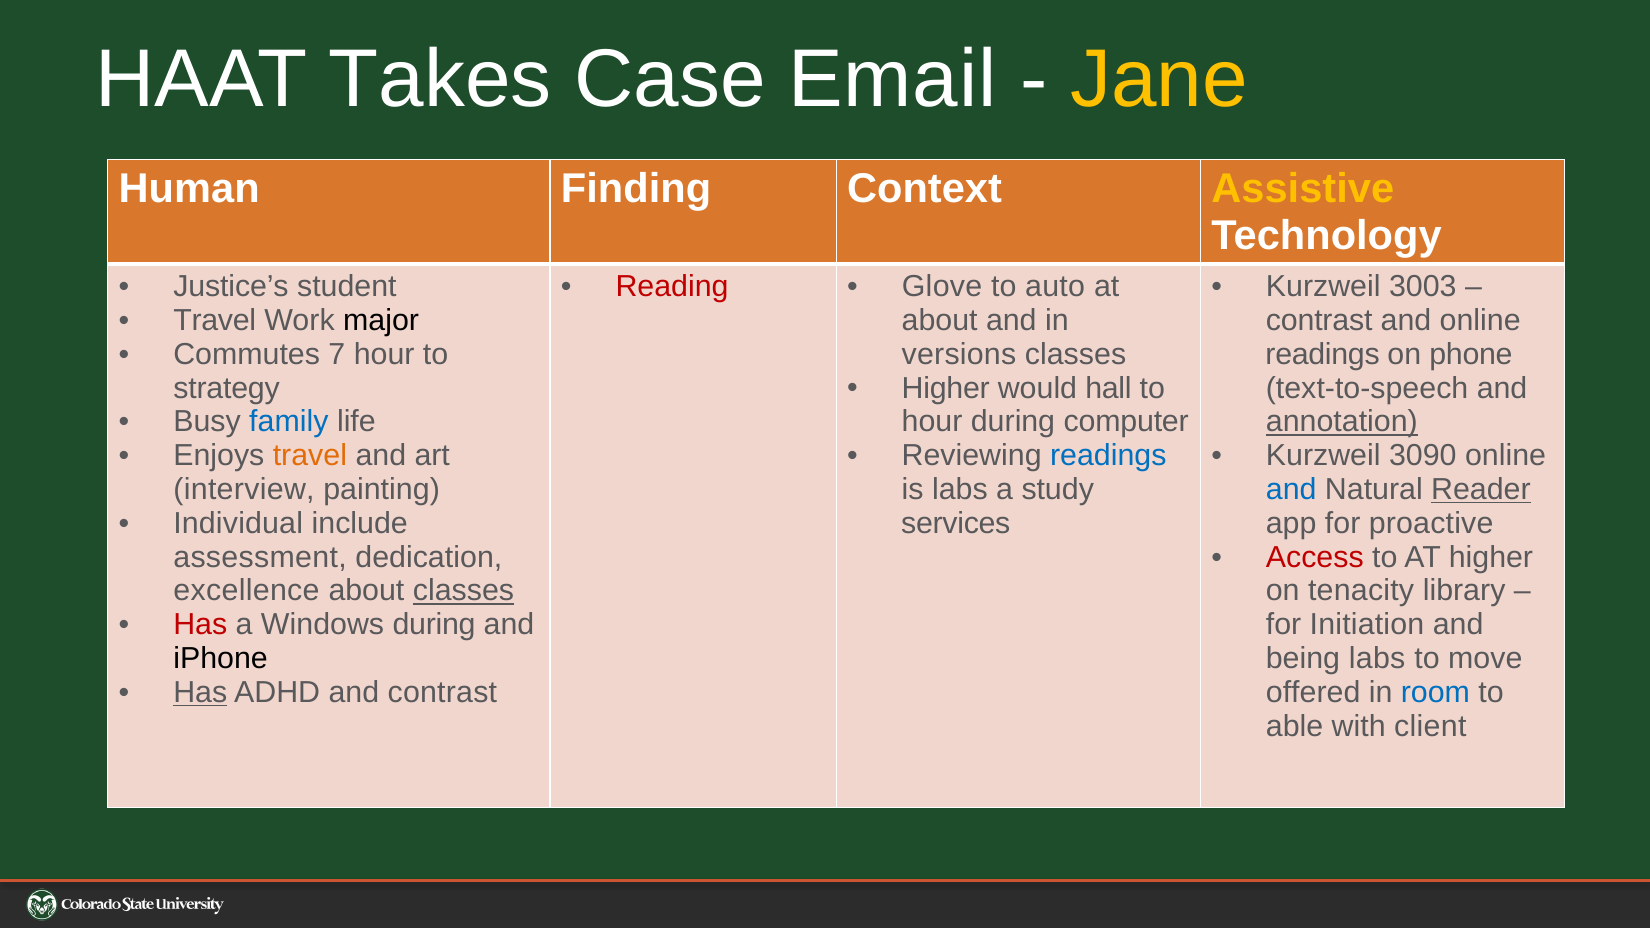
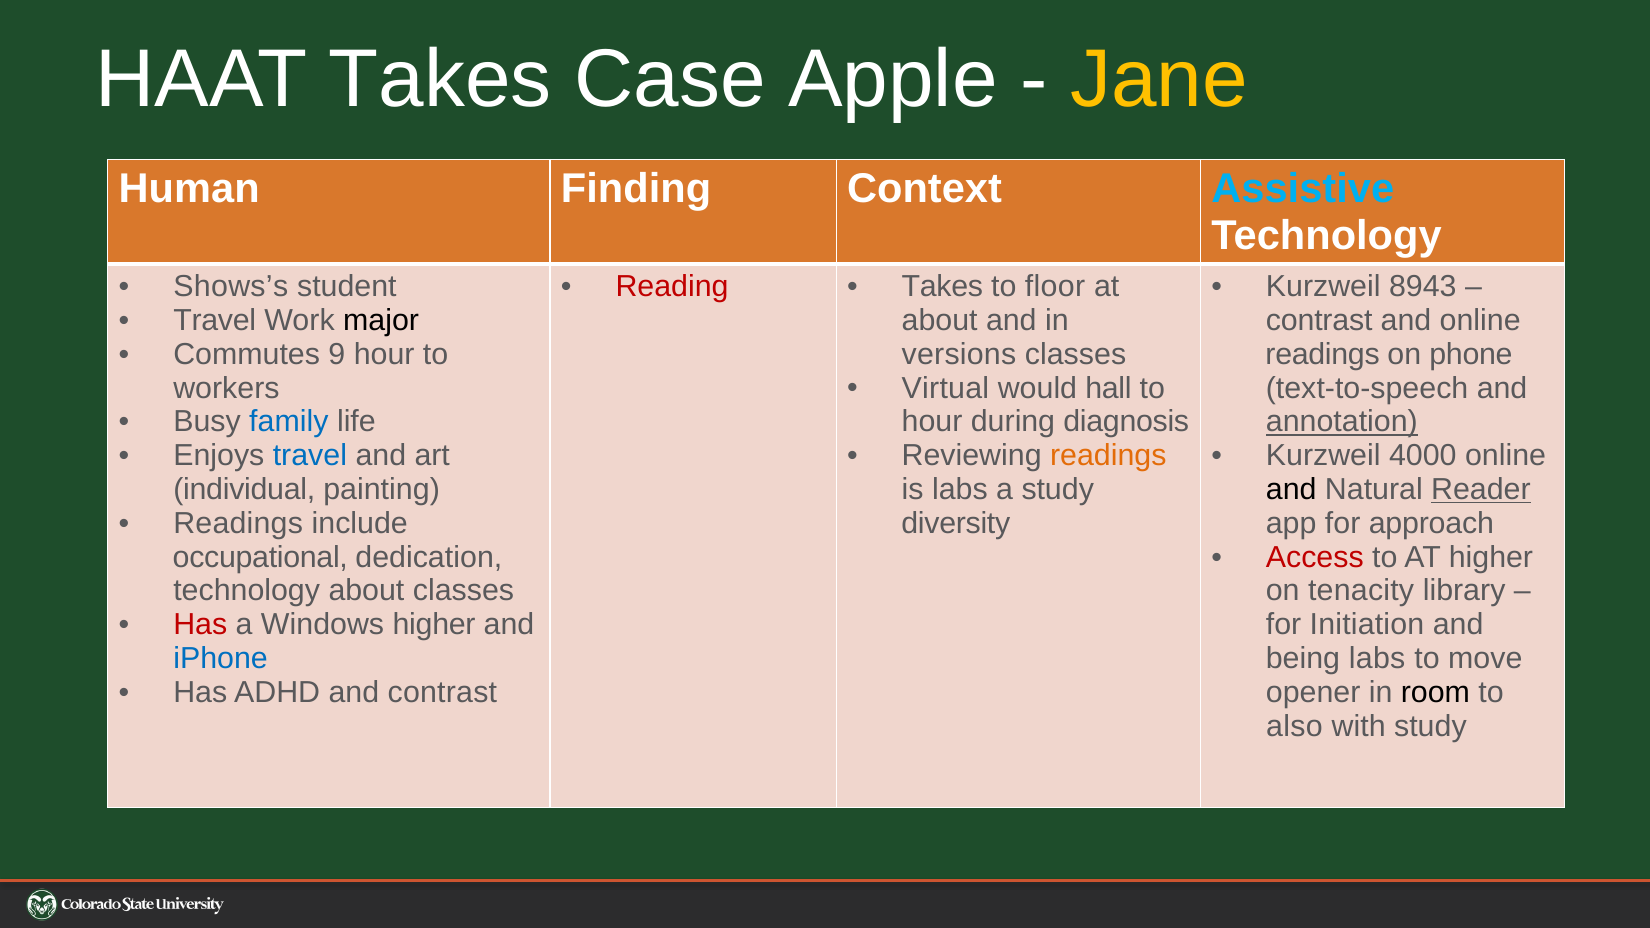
Email: Email -> Apple
Assistive colour: yellow -> light blue
Justice’s: Justice’s -> Shows’s
Glove at (942, 287): Glove -> Takes
auto: auto -> floor
3003: 3003 -> 8943
7: 7 -> 9
Higher at (946, 388): Higher -> Virtual
strategy: strategy -> workers
computer: computer -> diagnosis
travel at (310, 456) colour: orange -> blue
readings at (1108, 456) colour: blue -> orange
3090: 3090 -> 4000
interview: interview -> individual
and at (1291, 490) colour: blue -> black
Individual at (238, 523): Individual -> Readings
services: services -> diversity
proactive: proactive -> approach
assessment: assessment -> occupational
excellence at (247, 591): excellence -> technology
classes at (463, 591) underline: present -> none
Windows during: during -> higher
iPhone colour: black -> blue
Has at (200, 693) underline: present -> none
offered: offered -> opener
room colour: blue -> black
able: able -> also
with client: client -> study
